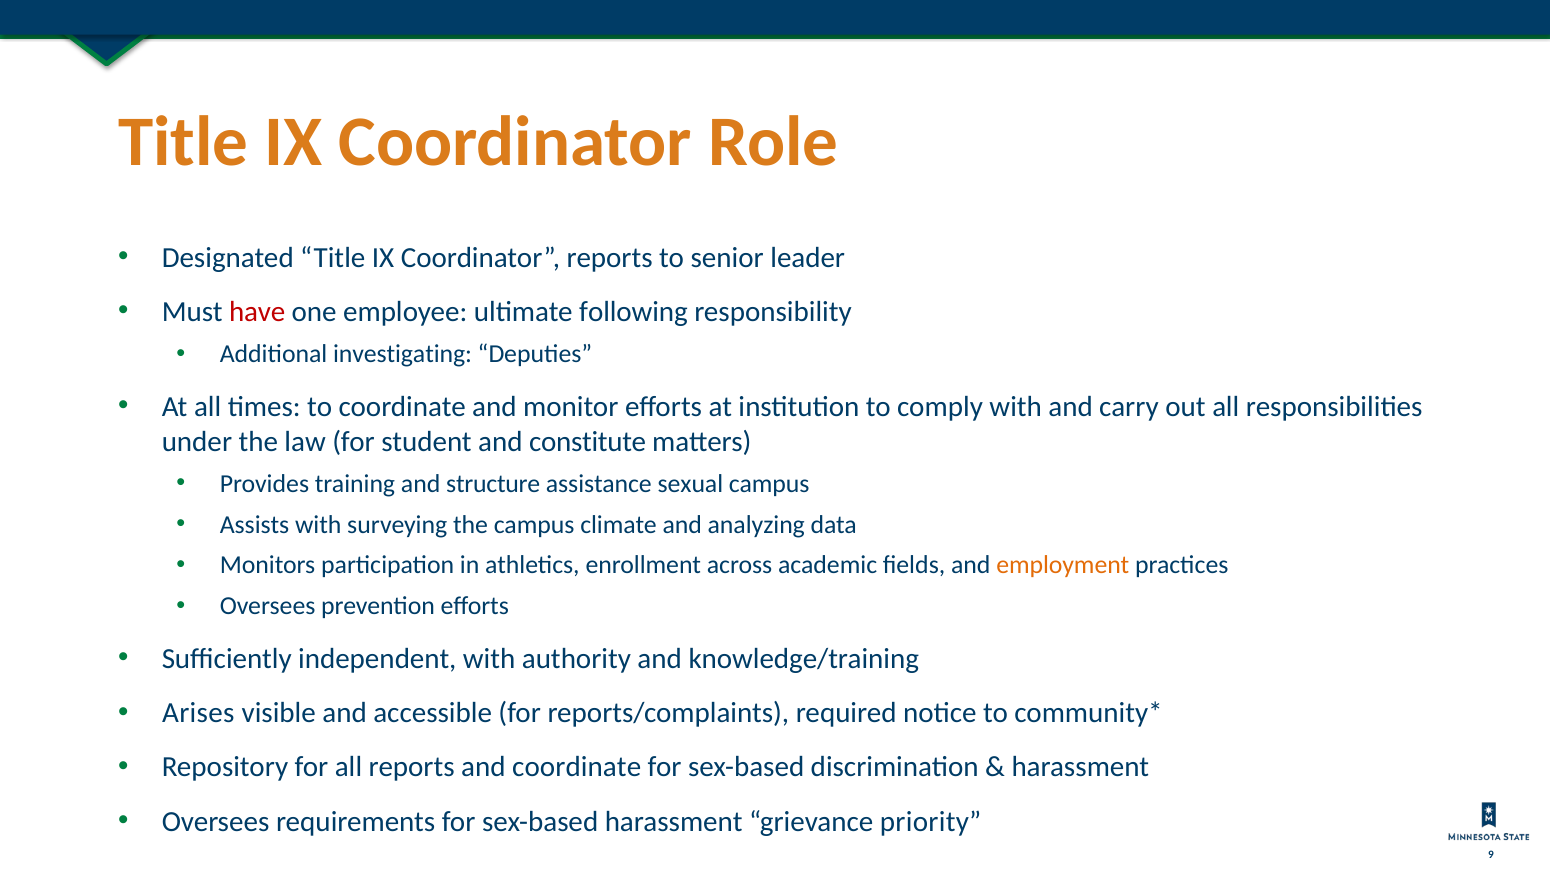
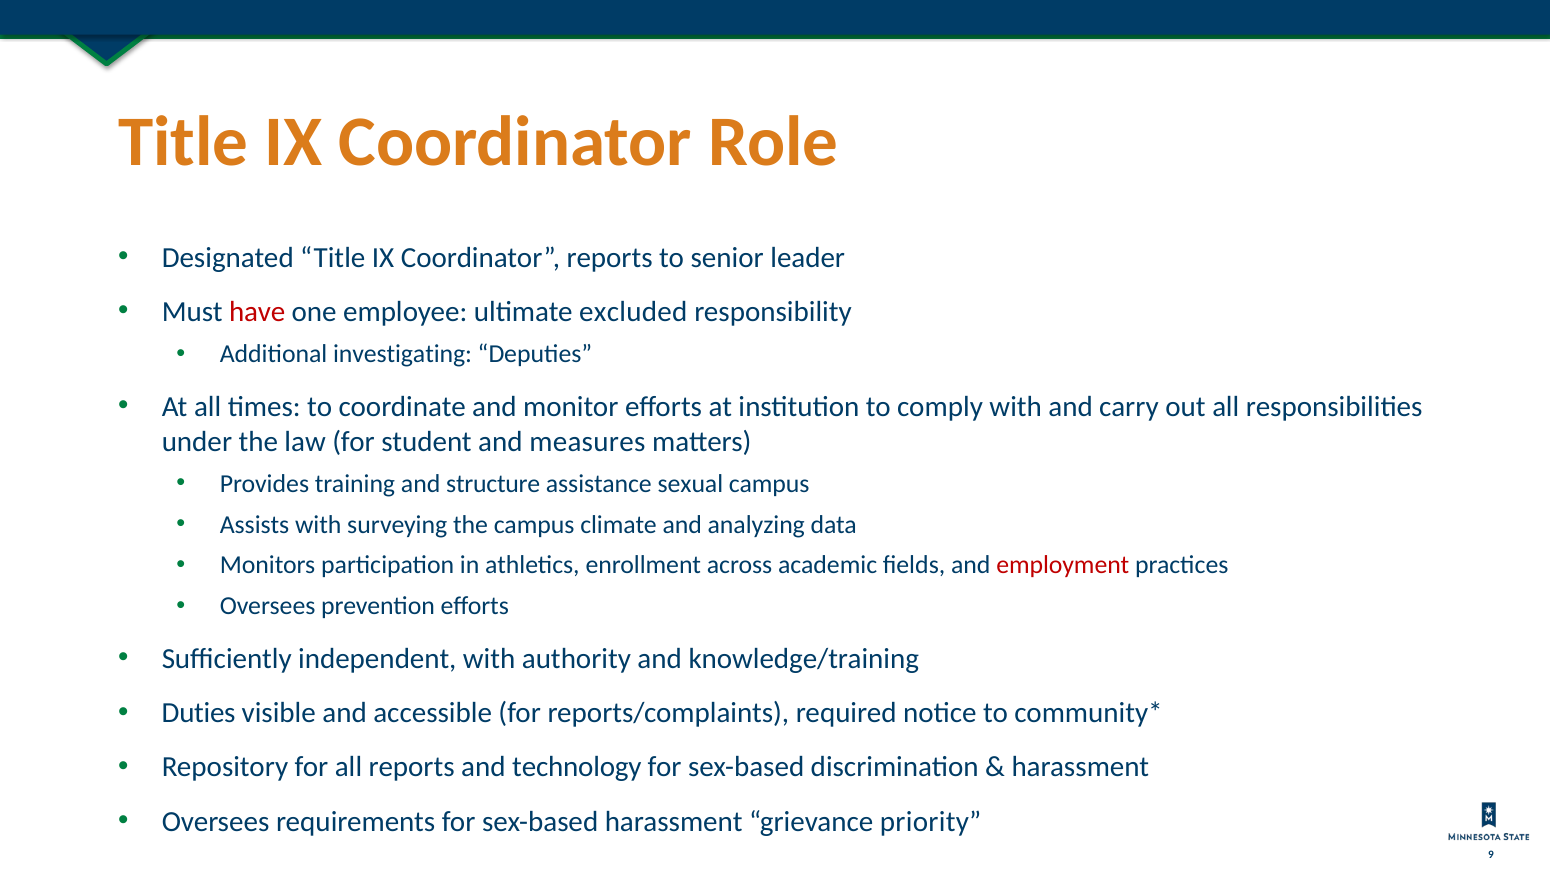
following: following -> excluded
constitute: constitute -> measures
employment colour: orange -> red
Arises: Arises -> Duties
and coordinate: coordinate -> technology
